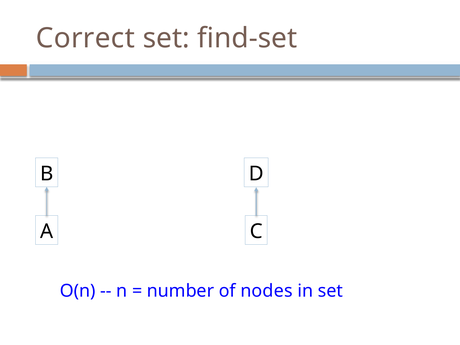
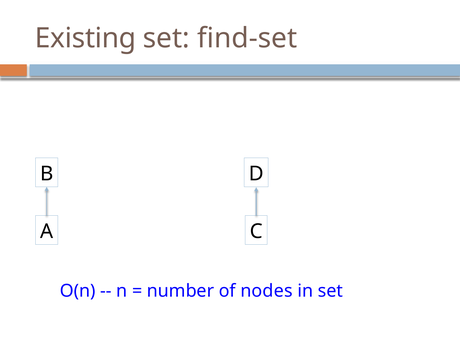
Correct: Correct -> Existing
